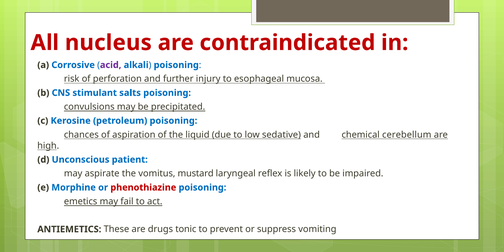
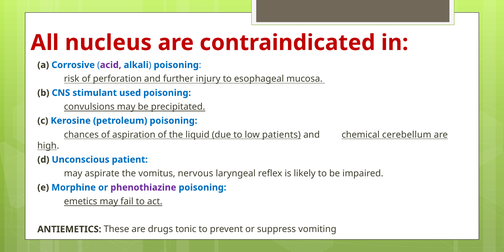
salts: salts -> used
sedative: sedative -> patients
mustard: mustard -> nervous
phenothiazine colour: red -> purple
